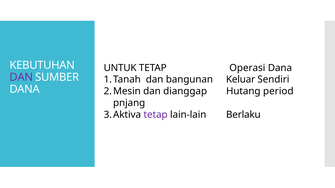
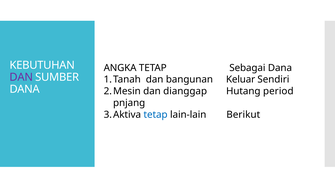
UNTUK: UNTUK -> ANGKA
Operasi: Operasi -> Sebagai
tetap at (156, 115) colour: purple -> blue
Berlaku: Berlaku -> Berikut
